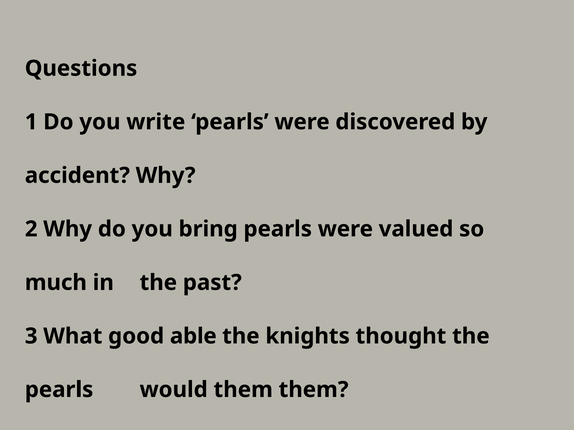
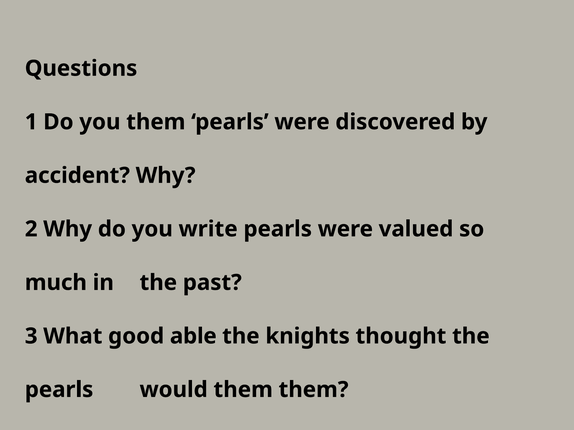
you write: write -> them
bring: bring -> write
